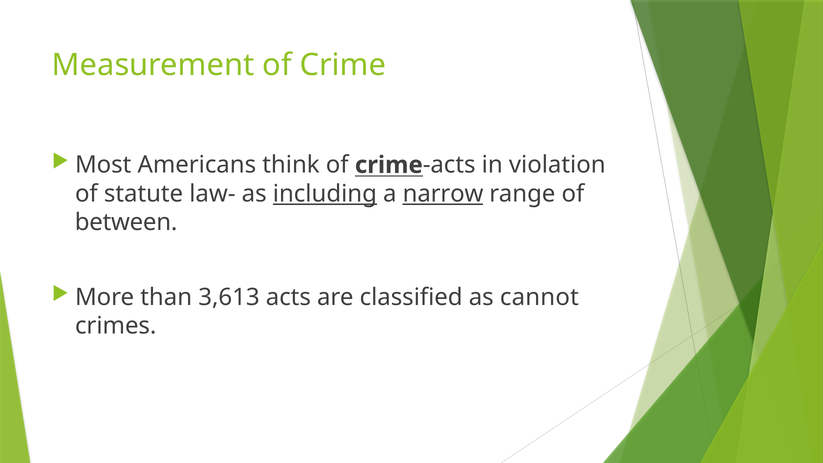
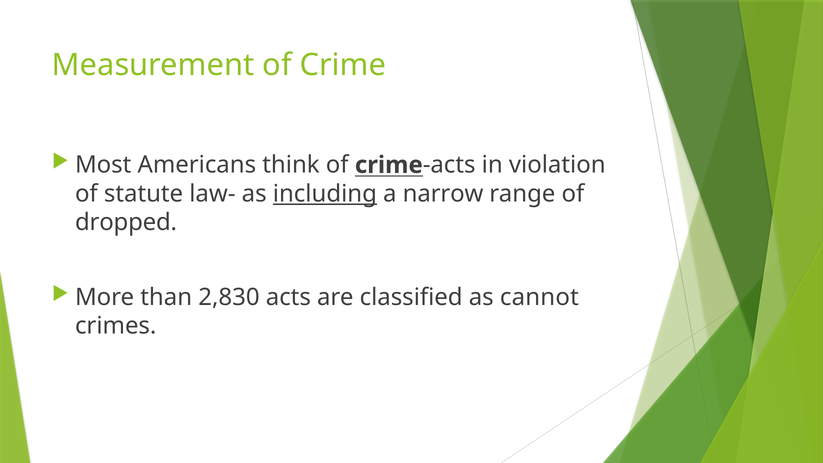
narrow underline: present -> none
between: between -> dropped
3,613: 3,613 -> 2,830
